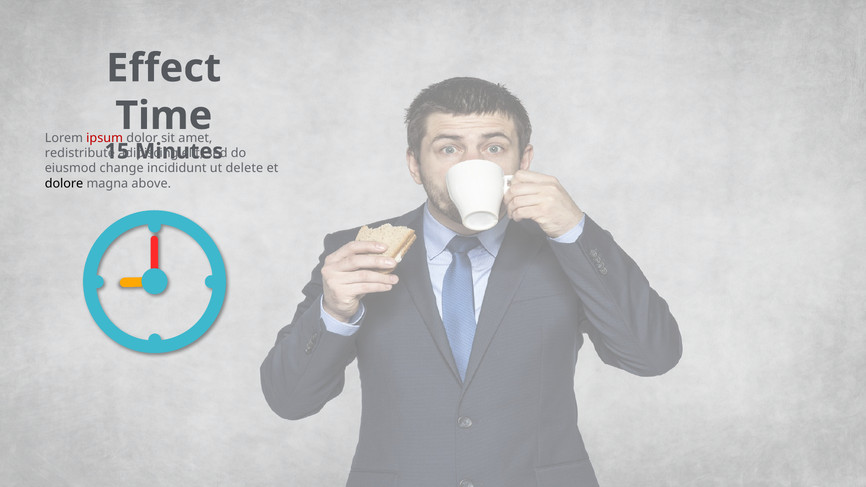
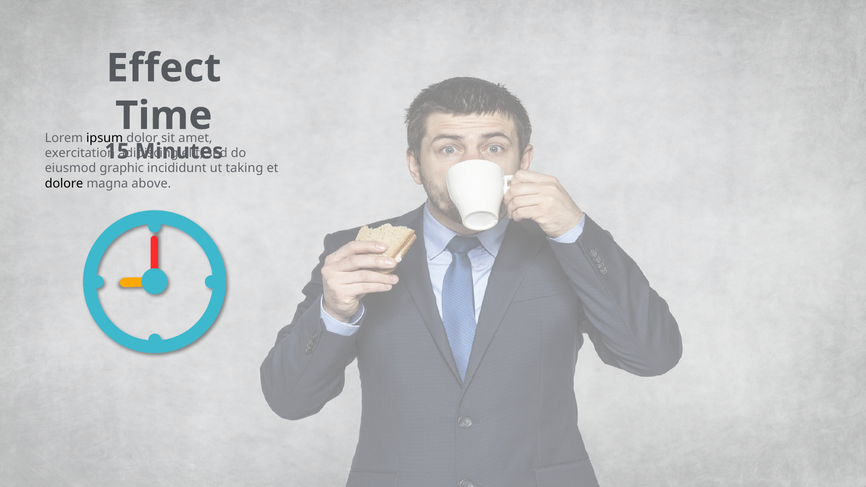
ipsum colour: red -> black
redistribute: redistribute -> exercitation
change: change -> graphic
delete: delete -> taking
